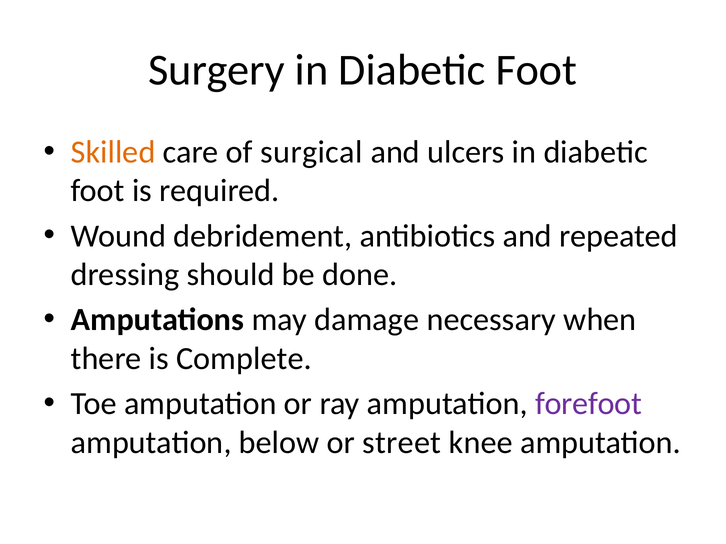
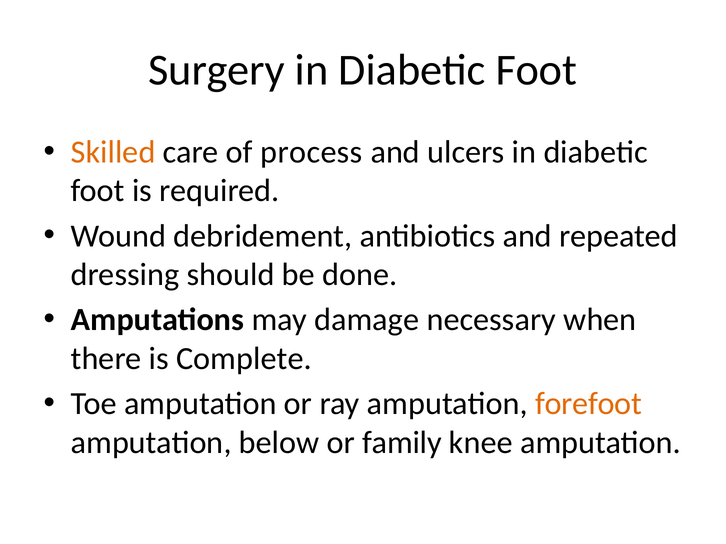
surgical: surgical -> process
forefoot colour: purple -> orange
street: street -> family
